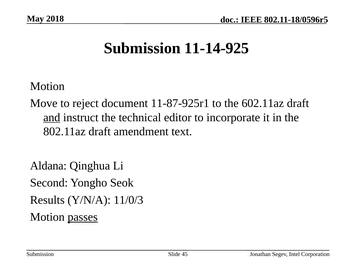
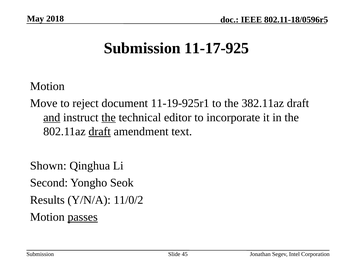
11-14-925: 11-14-925 -> 11-17-925
11-87-925r1: 11-87-925r1 -> 11-19-925r1
602.11az: 602.11az -> 382.11az
the at (109, 117) underline: none -> present
draft at (100, 131) underline: none -> present
Aldana: Aldana -> Shown
11/0/3: 11/0/3 -> 11/0/2
